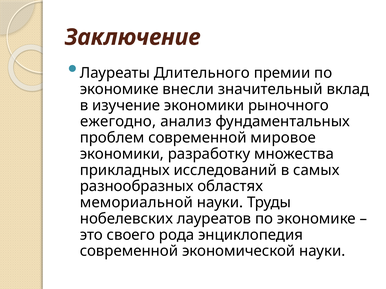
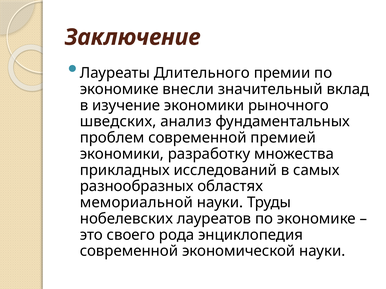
ежегодно: ежегодно -> шведских
мировое: мировое -> премией
